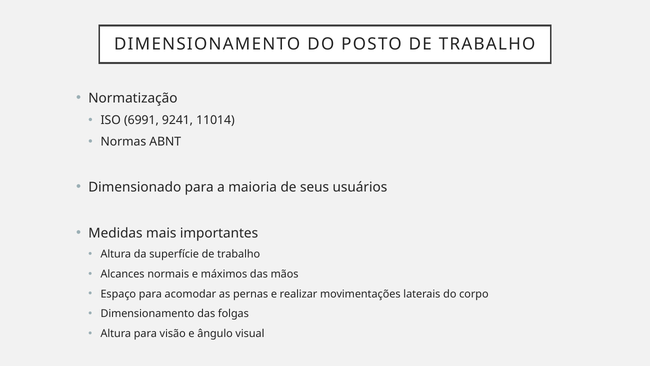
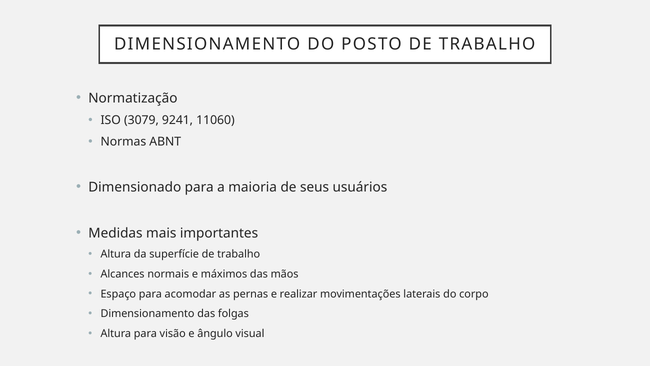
6991: 6991 -> 3079
11014: 11014 -> 11060
